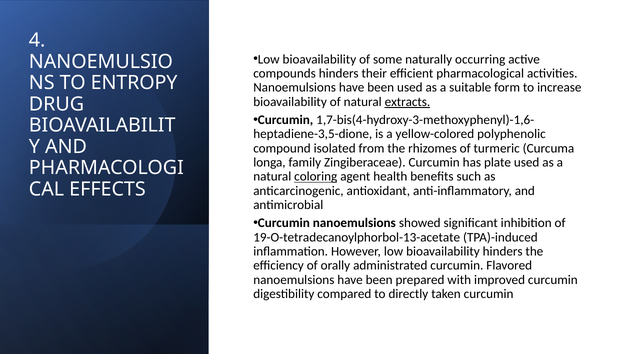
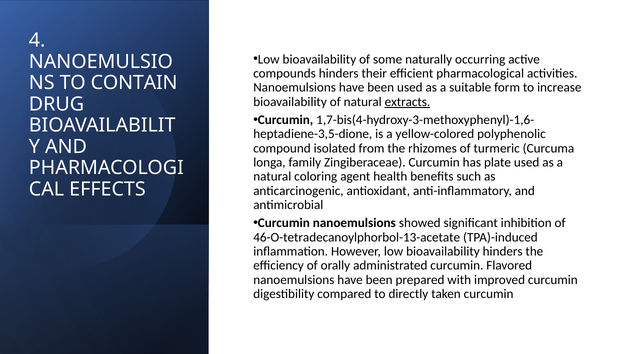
ENTROPY: ENTROPY -> CONTAIN
coloring underline: present -> none
19-O-tetradecanoylphorbol-13-acetate: 19-O-tetradecanoylphorbol-13-acetate -> 46-O-tetradecanoylphorbol-13-acetate
